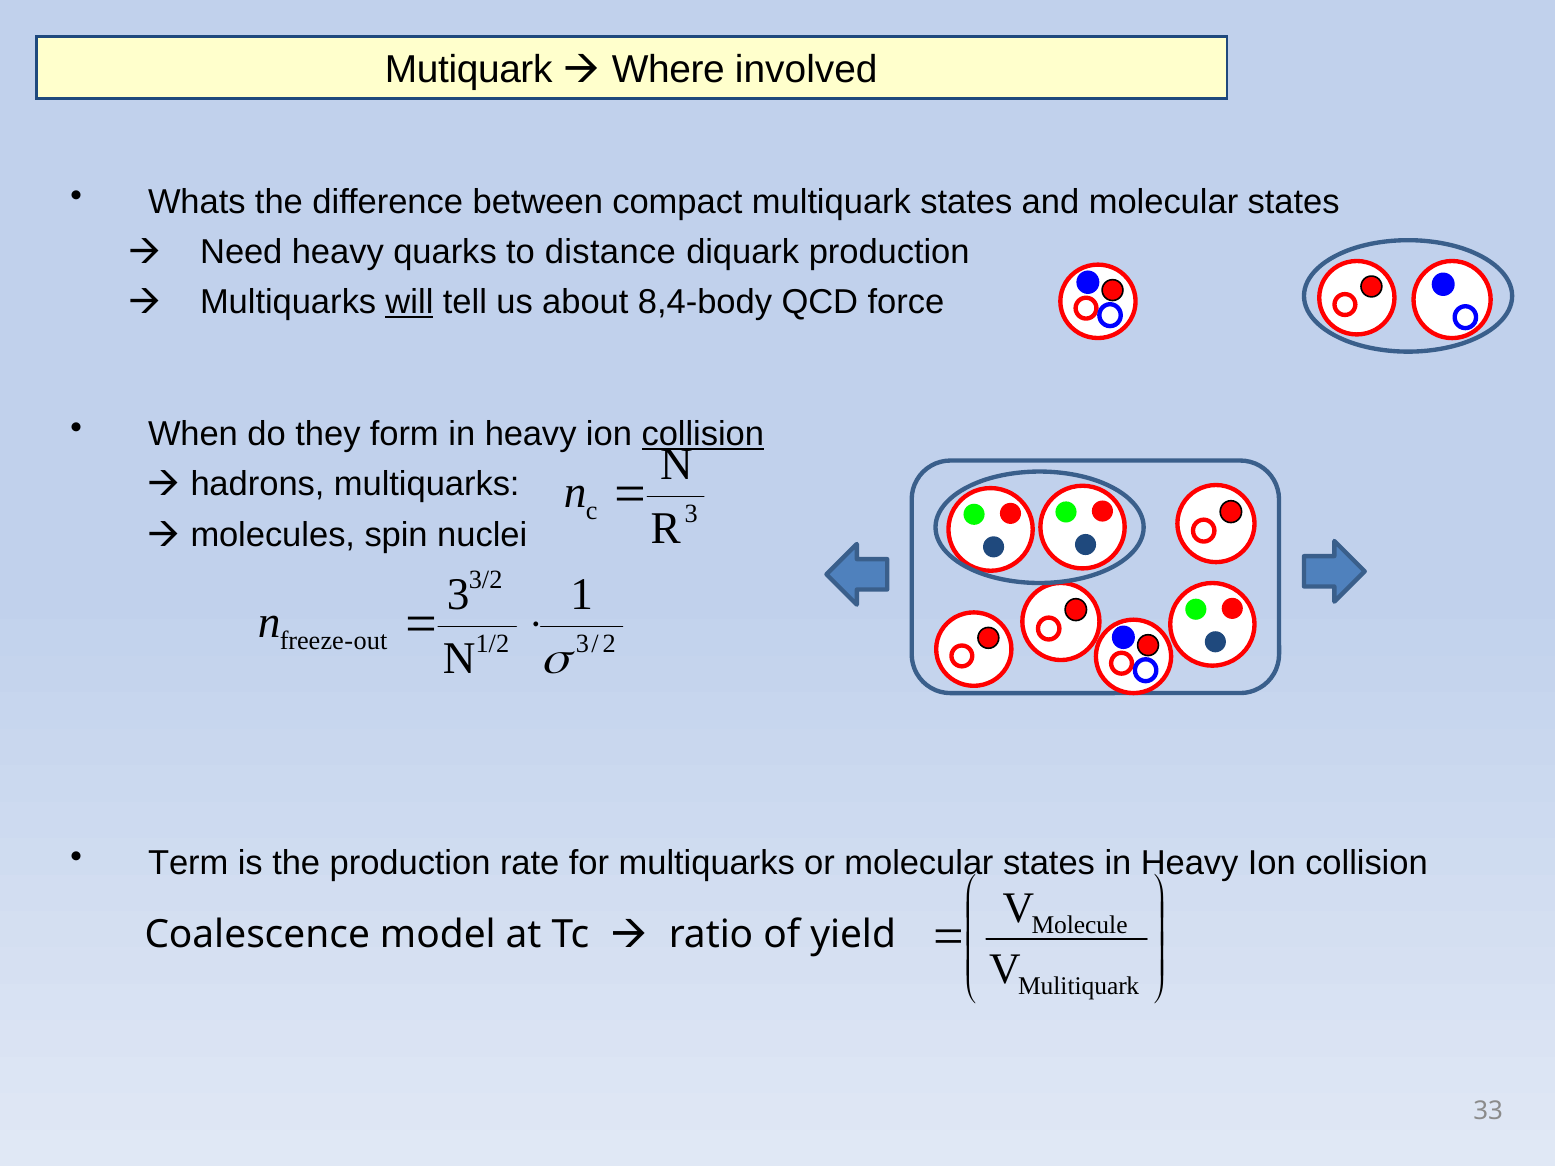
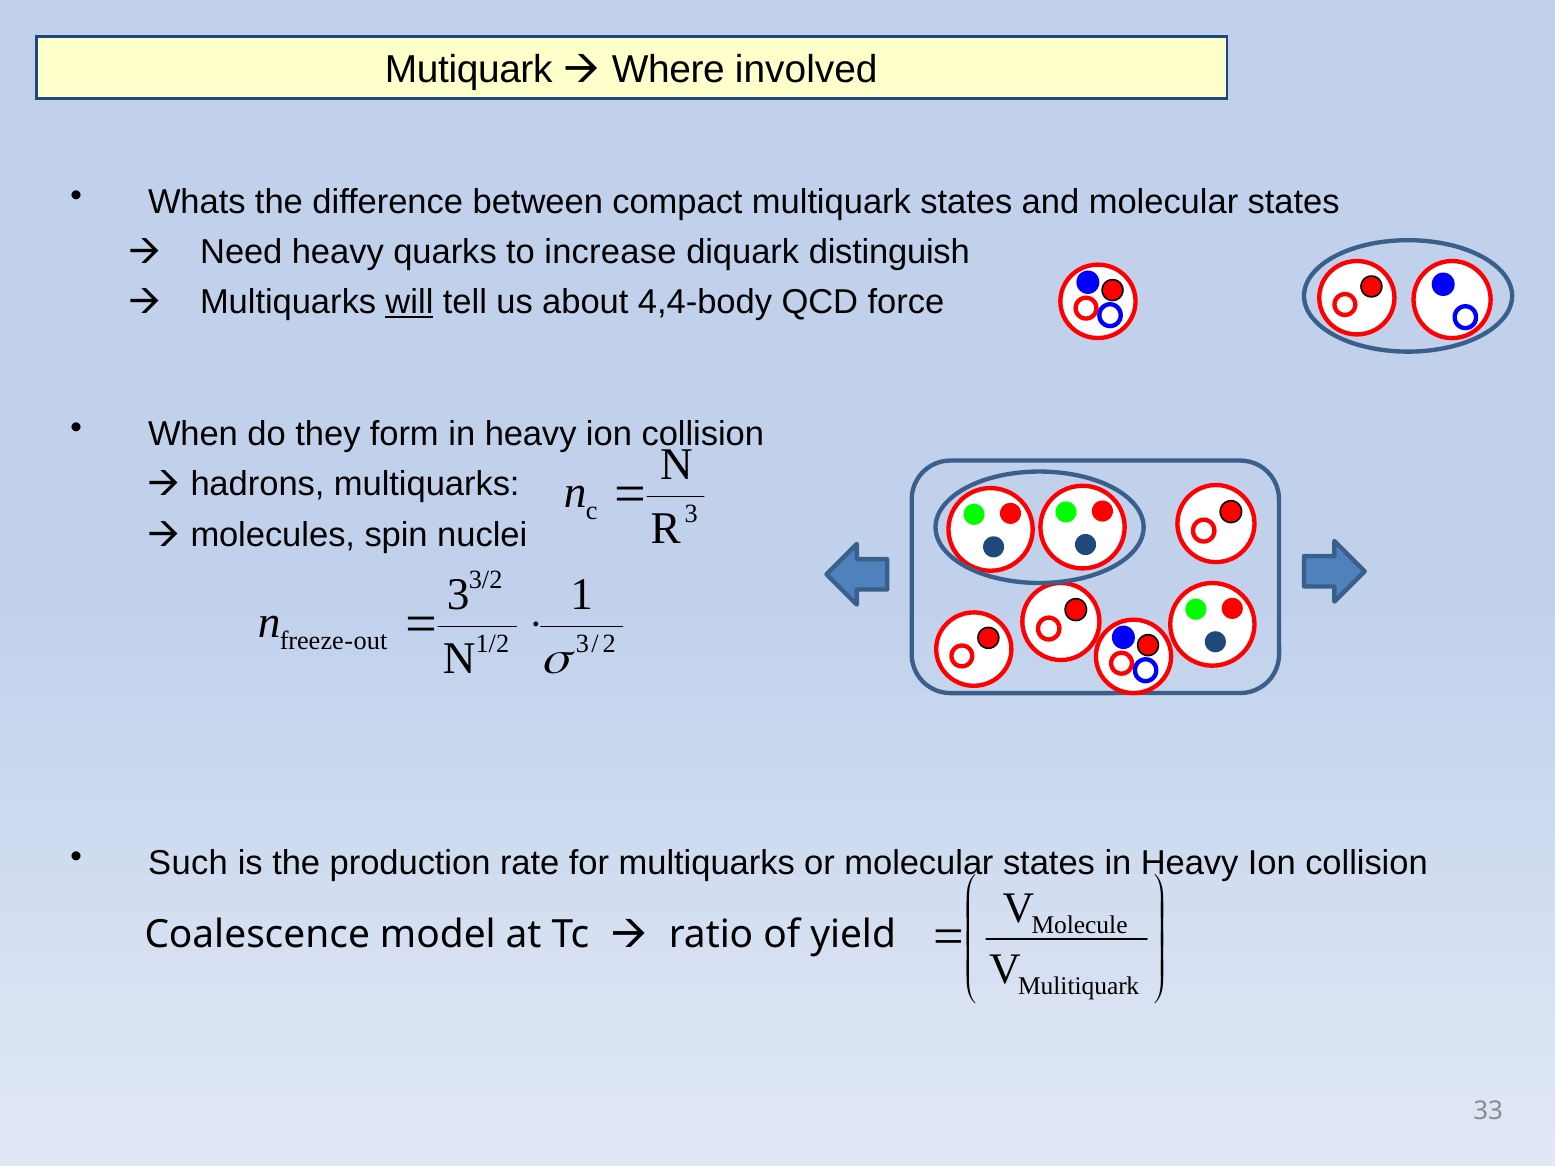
distance: distance -> increase
diquark production: production -> distinguish
8,4-body: 8,4-body -> 4,4-body
collision at (703, 434) underline: present -> none
Term: Term -> Such
